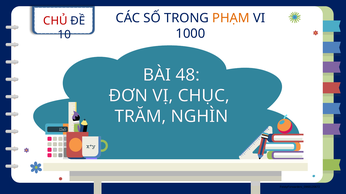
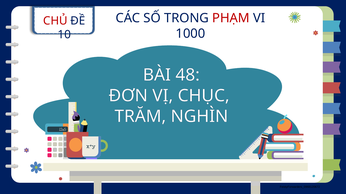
PHẠM colour: orange -> red
